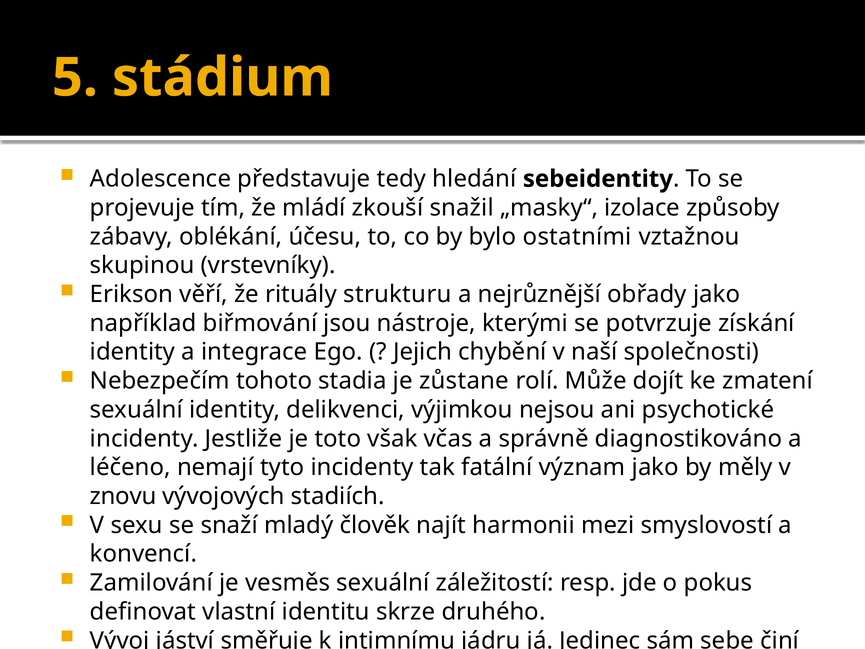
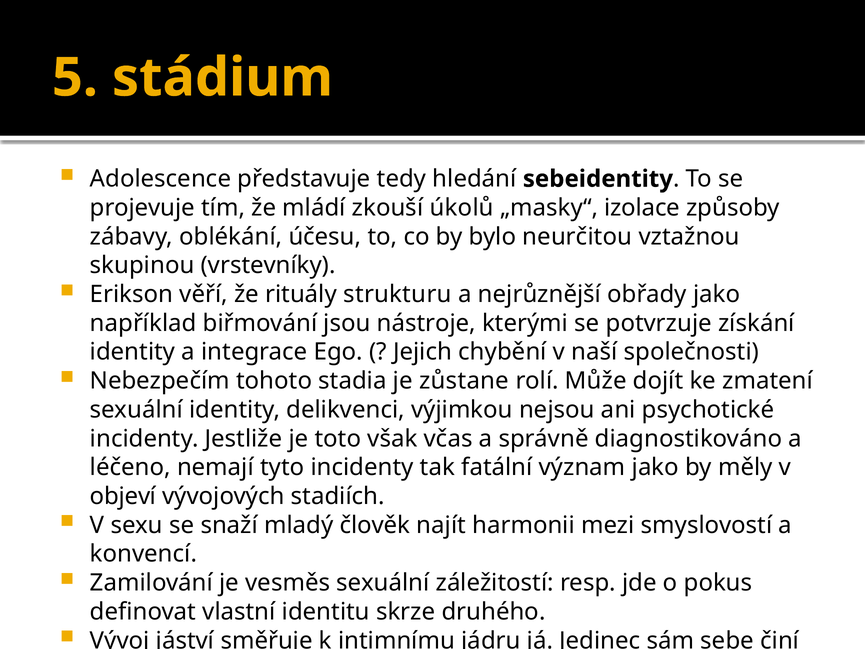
snažil: snažil -> úkolů
ostatními: ostatními -> neurčitou
znovu: znovu -> objeví
